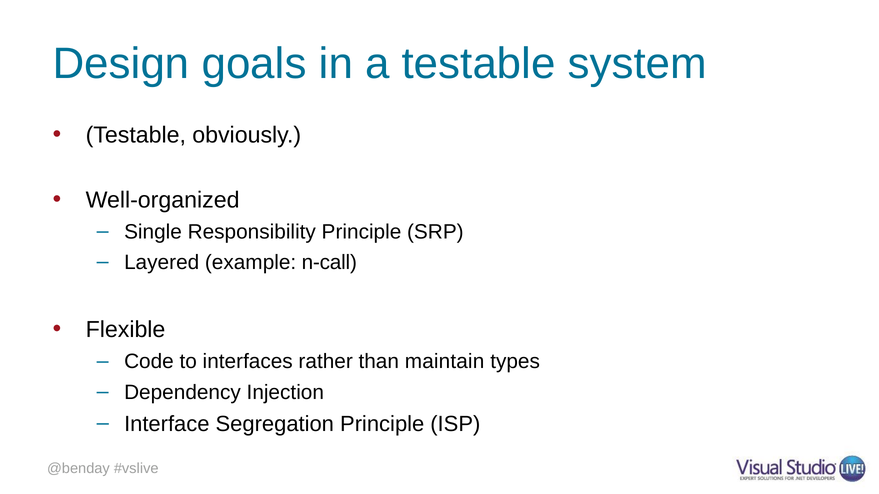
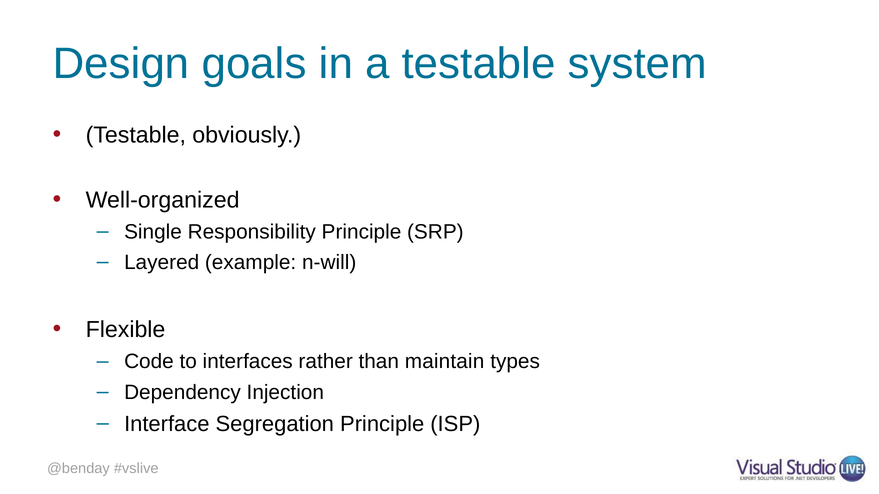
n-call: n-call -> n-will
